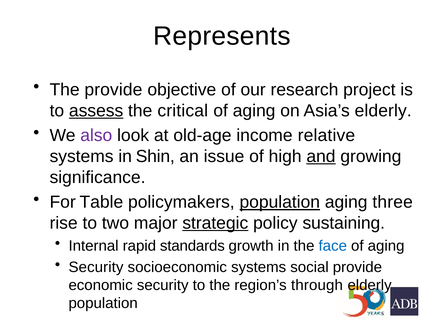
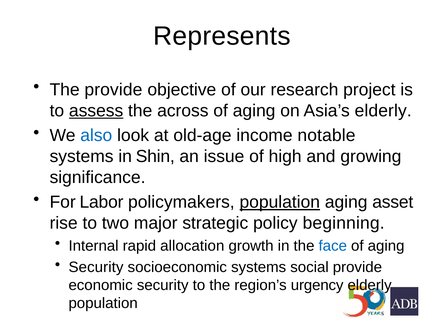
critical: critical -> across
also colour: purple -> blue
relative: relative -> notable
and underline: present -> none
Table: Table -> Labor
three: three -> asset
strategic underline: present -> none
sustaining: sustaining -> beginning
standards: standards -> allocation
through: through -> urgency
